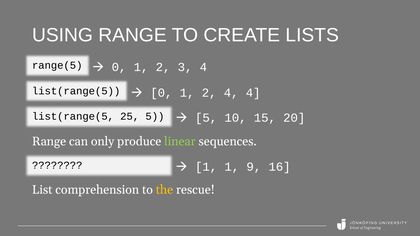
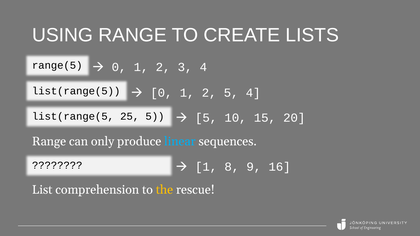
2 4: 4 -> 5
linear colour: light green -> light blue
1 1: 1 -> 8
